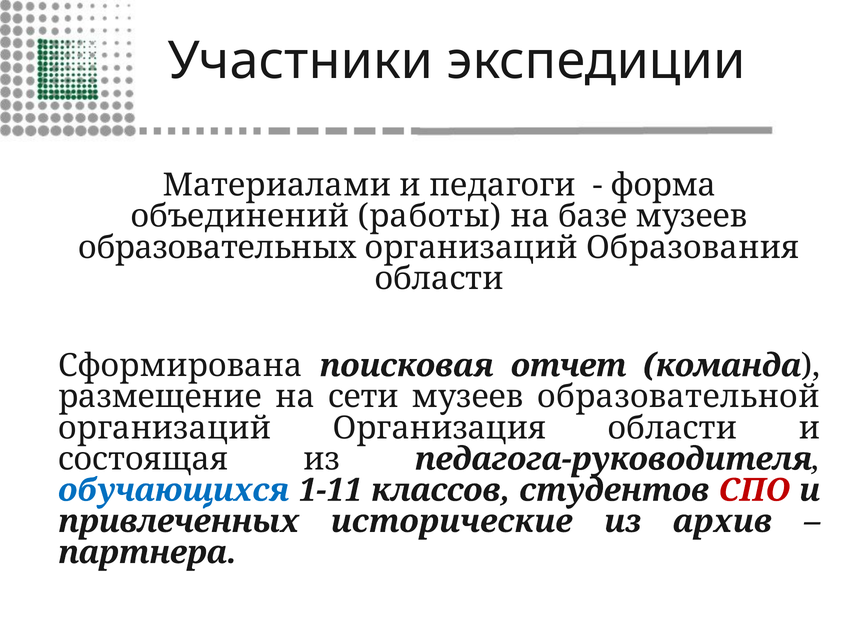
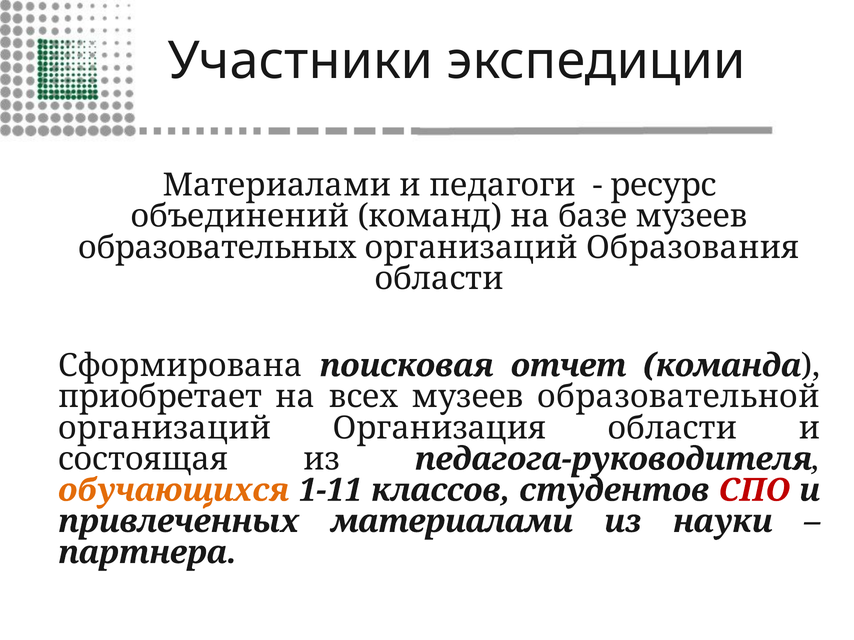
форма: форма -> ресурс
работы: работы -> команд
размещение: размещение -> приобретает
сети: сети -> всех
обучающихся colour: blue -> orange
привлеченных исторические: исторические -> материалами
архив: архив -> науки
